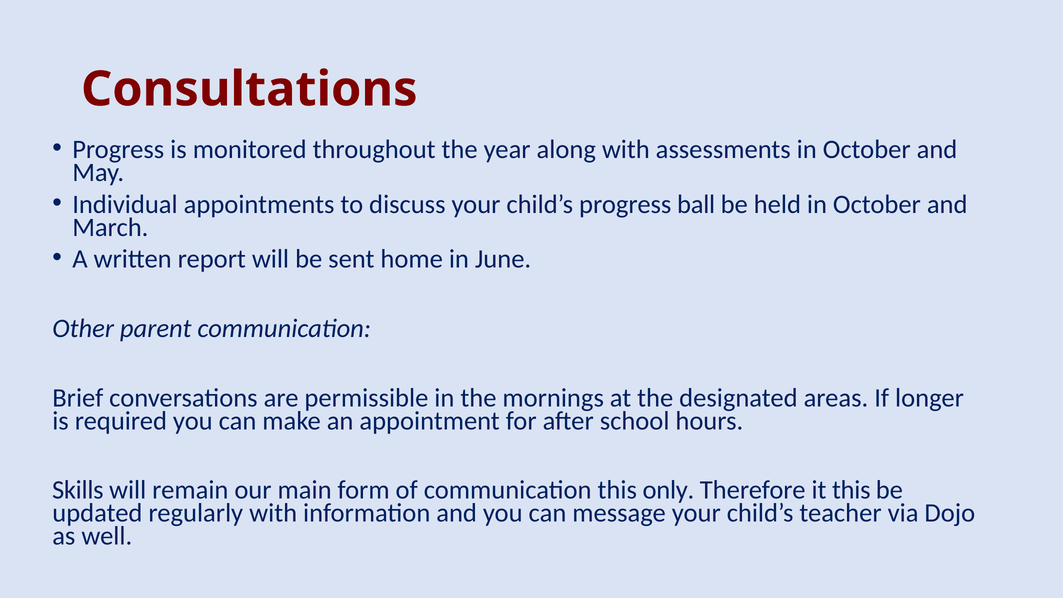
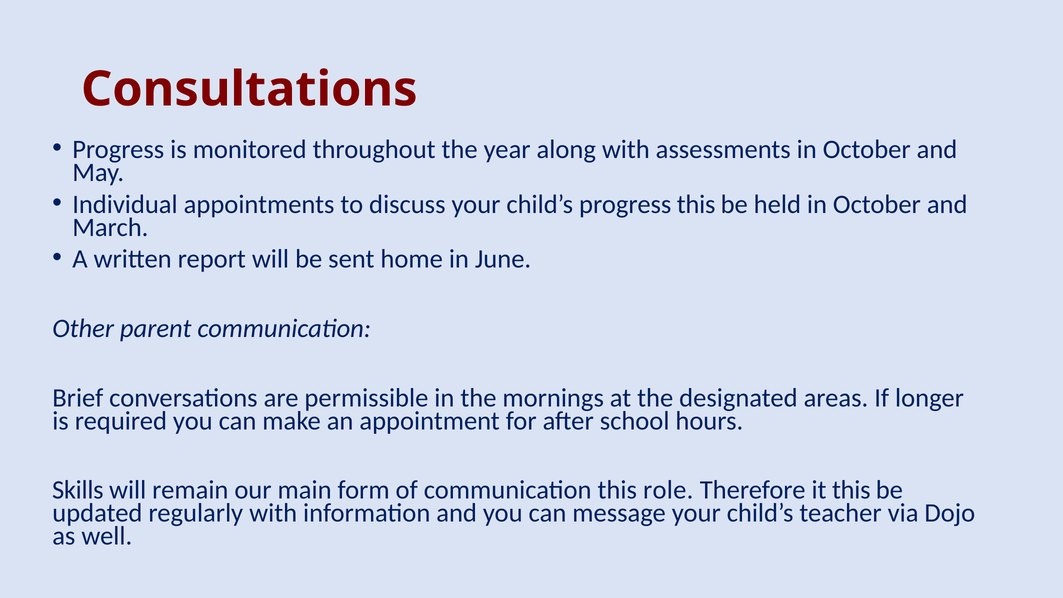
progress ball: ball -> this
only: only -> role
